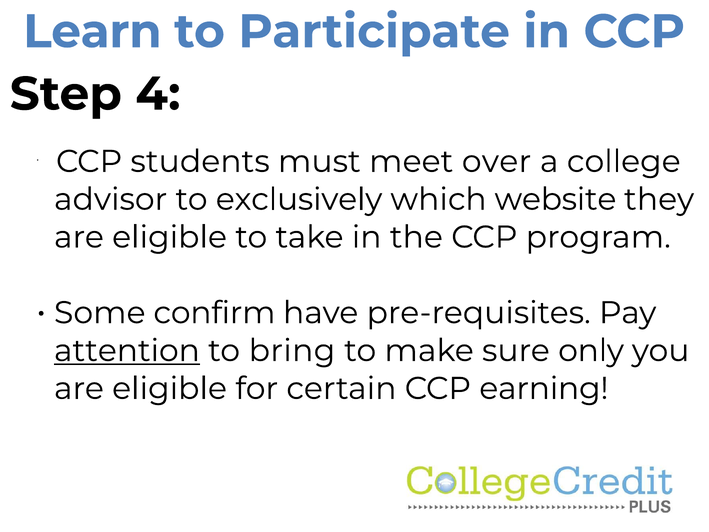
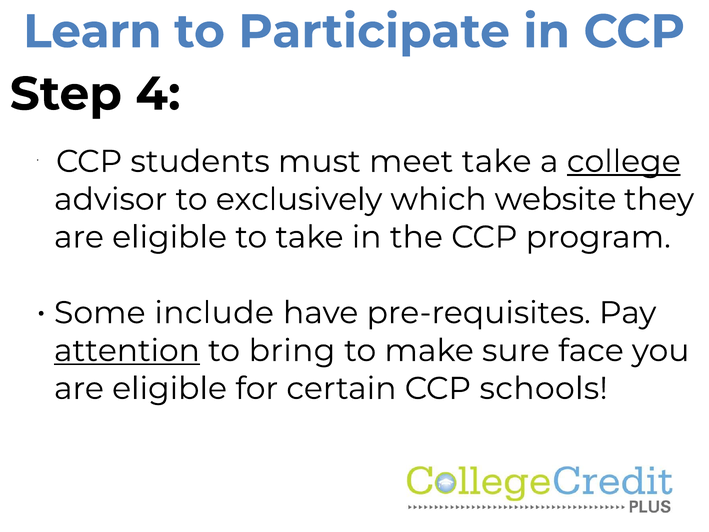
meet over: over -> take
college underline: none -> present
confirm: confirm -> include
only: only -> face
earning: earning -> schools
